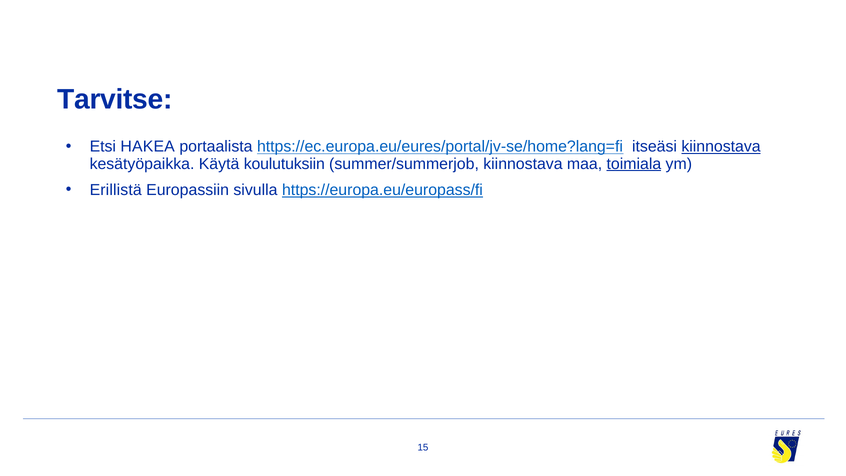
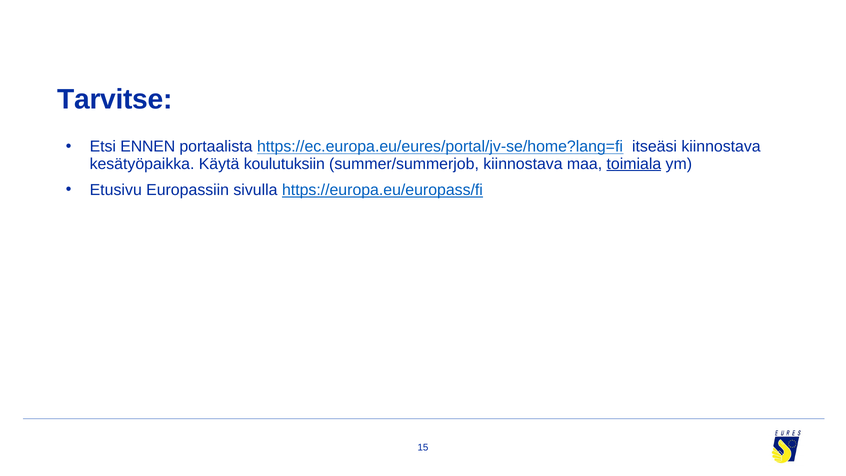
HAKEA: HAKEA -> ENNEN
kiinnostava at (721, 147) underline: present -> none
Erillistä: Erillistä -> Etusivu
